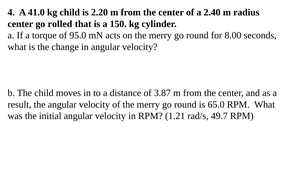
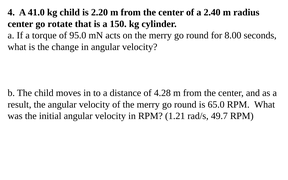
rolled: rolled -> rotate
3.87: 3.87 -> 4.28
